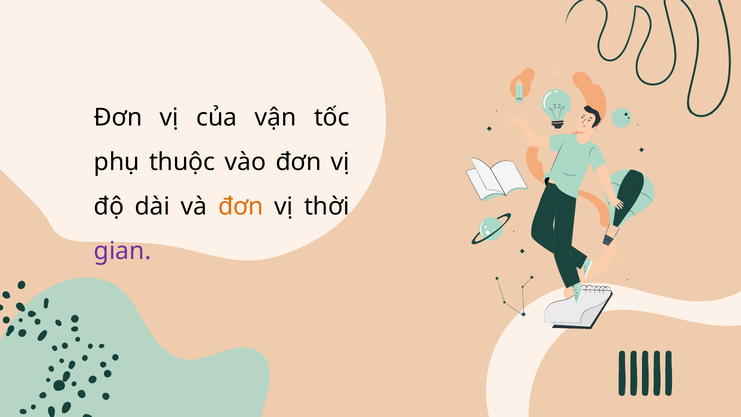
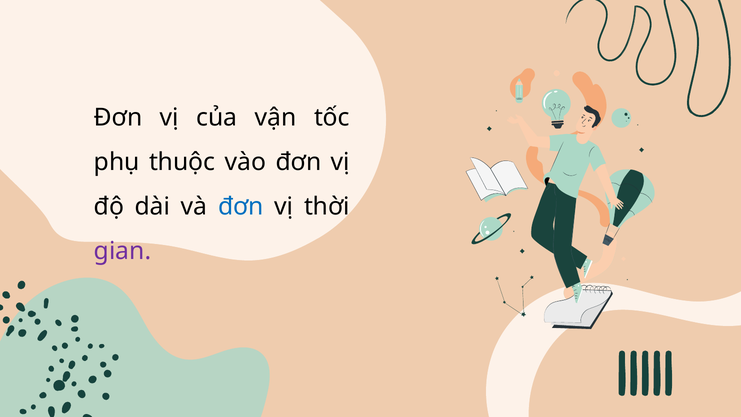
đơn at (241, 207) colour: orange -> blue
